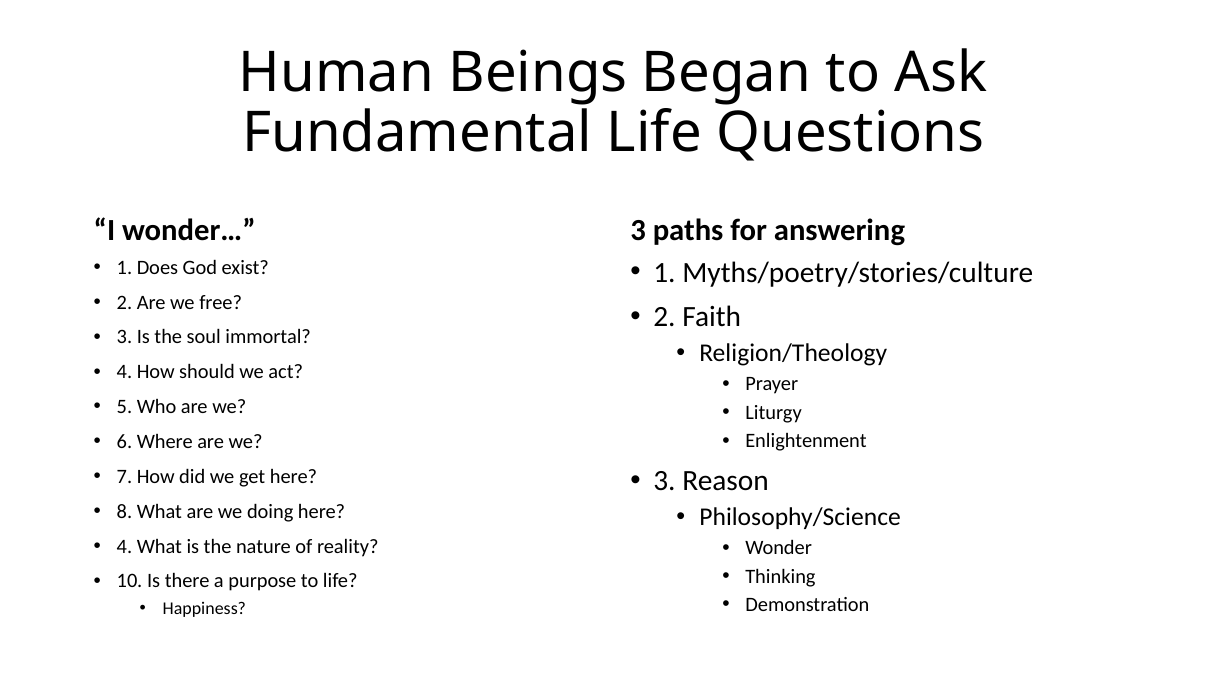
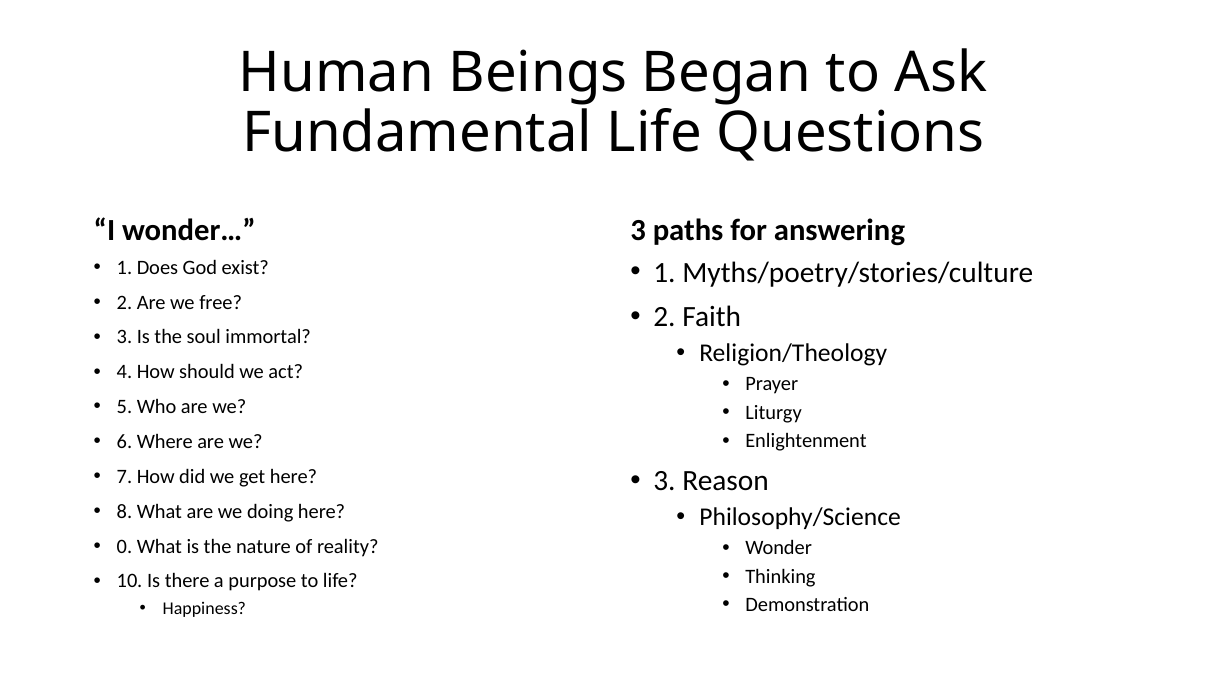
4 at (124, 546): 4 -> 0
